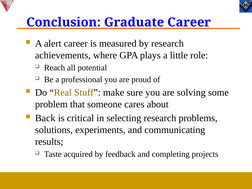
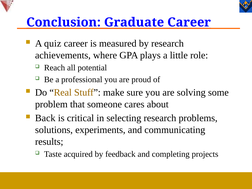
alert: alert -> quiz
